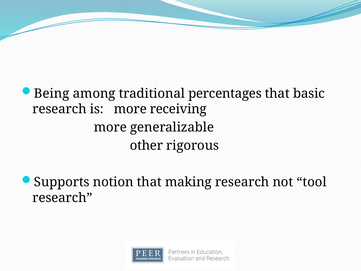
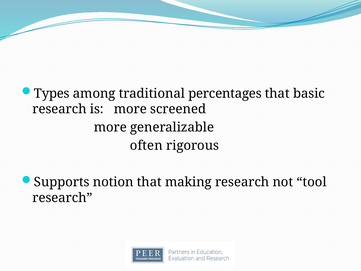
Being: Being -> Types
receiving: receiving -> screened
other: other -> often
